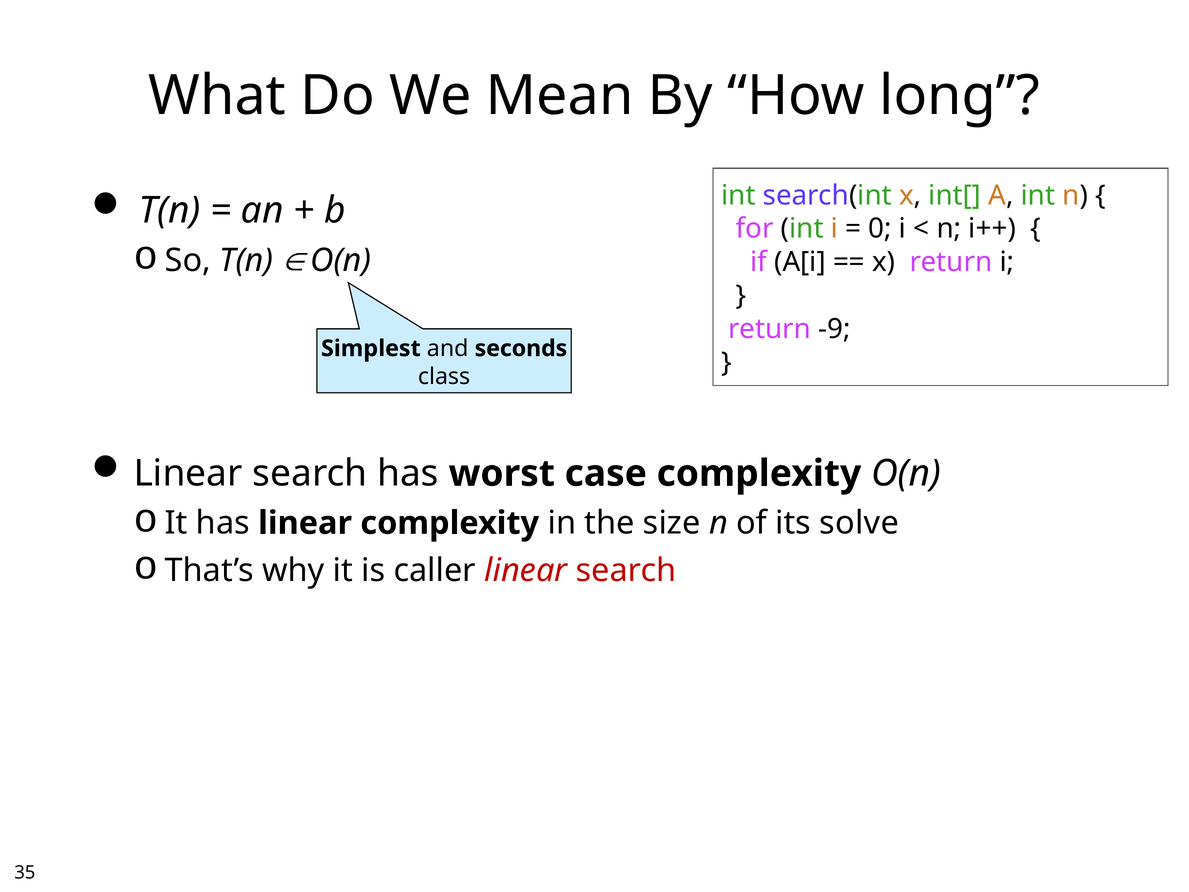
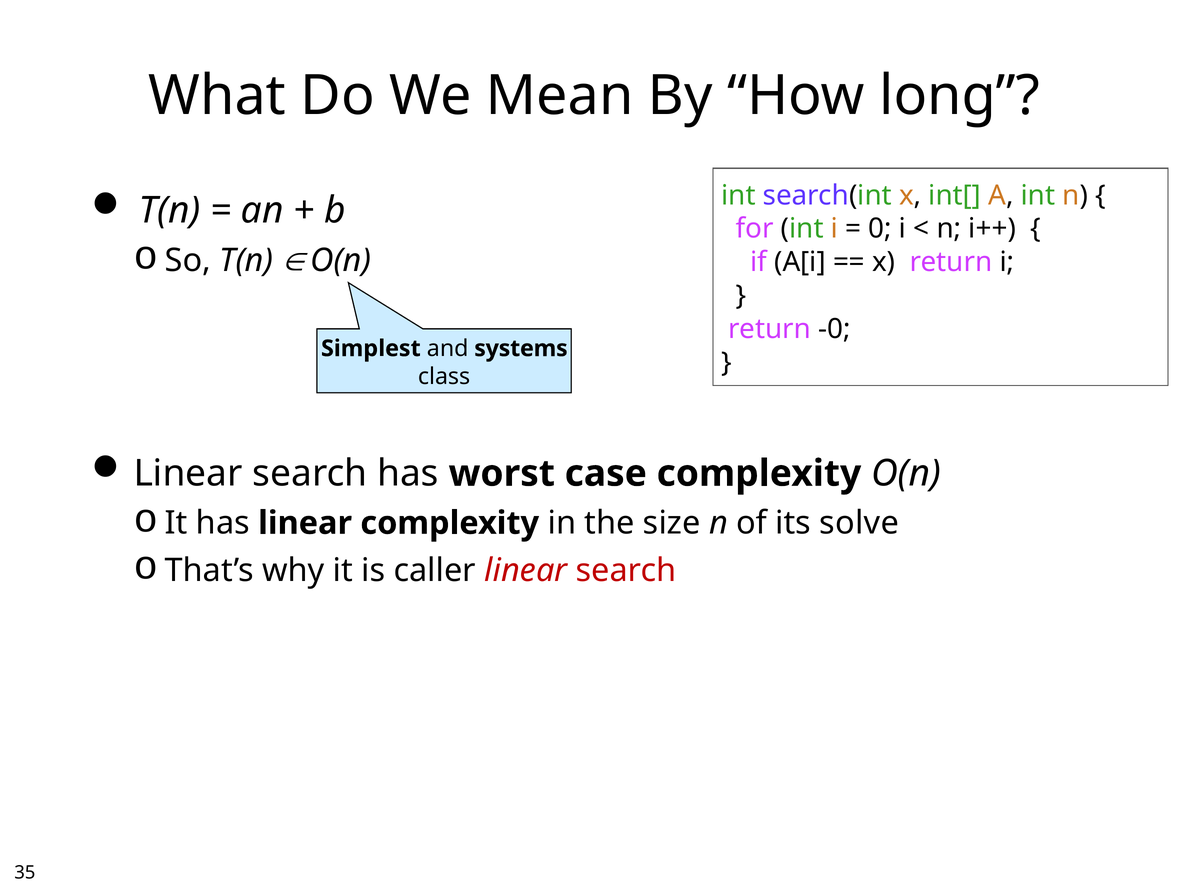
-9: -9 -> -0
seconds: seconds -> systems
